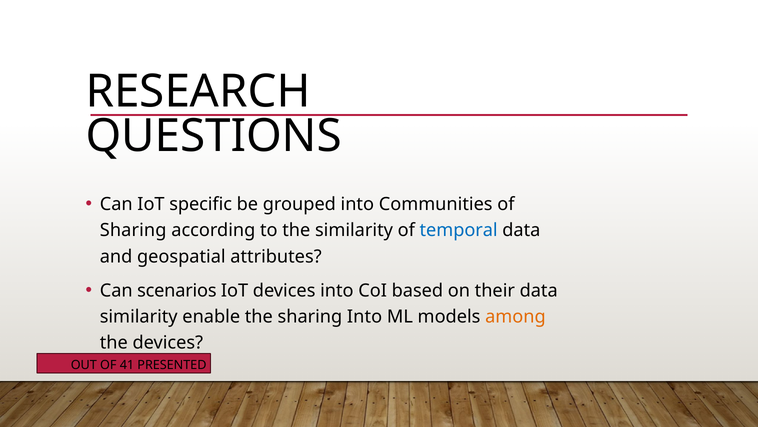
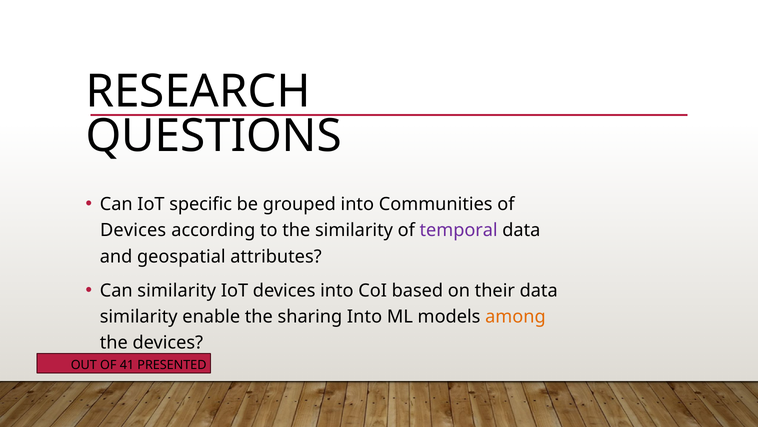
Sharing at (133, 230): Sharing -> Devices
temporal colour: blue -> purple
Can scenarios: scenarios -> similarity
